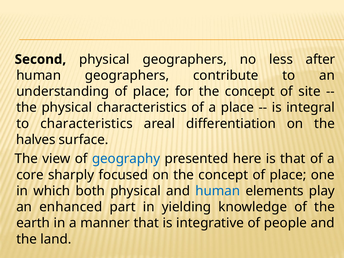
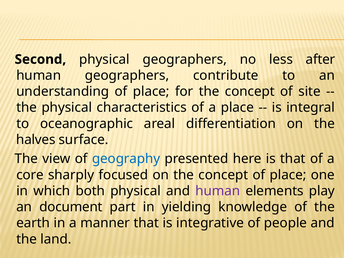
to characteristics: characteristics -> oceanographic
human at (218, 191) colour: blue -> purple
enhanced: enhanced -> document
